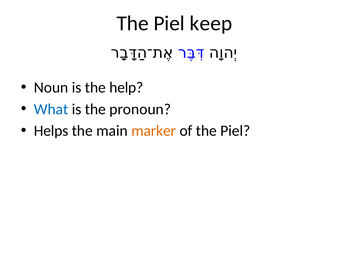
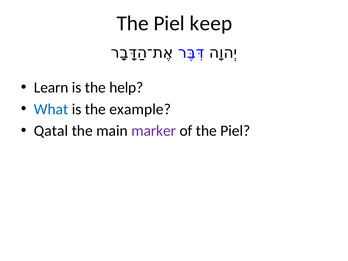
Noun: Noun -> Learn
pronoun: pronoun -> example
Helps: Helps -> Qatal
marker colour: orange -> purple
